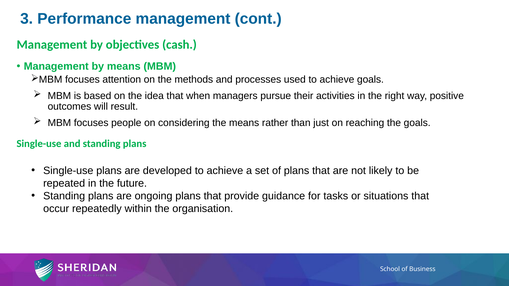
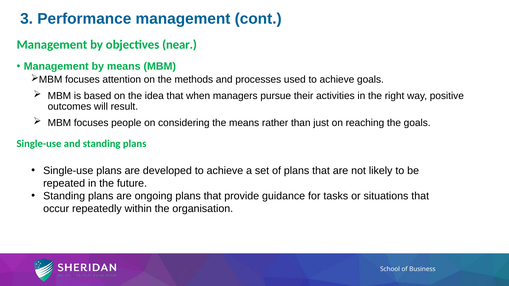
cash: cash -> near
